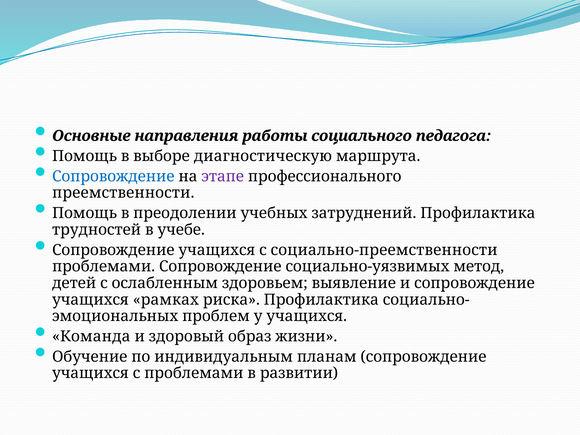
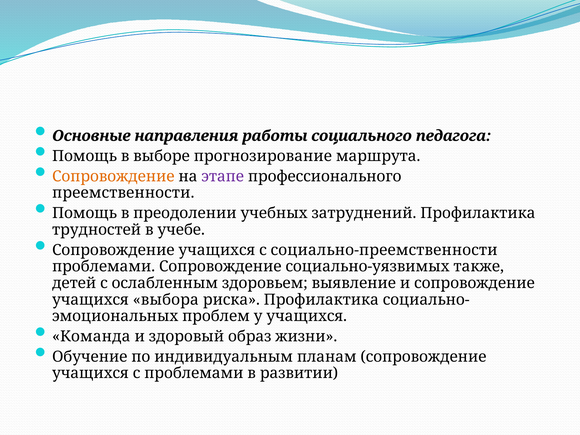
диагностическую: диагностическую -> прогнозирование
Сопровождение at (113, 176) colour: blue -> orange
метод: метод -> также
рамках: рамках -> выбора
